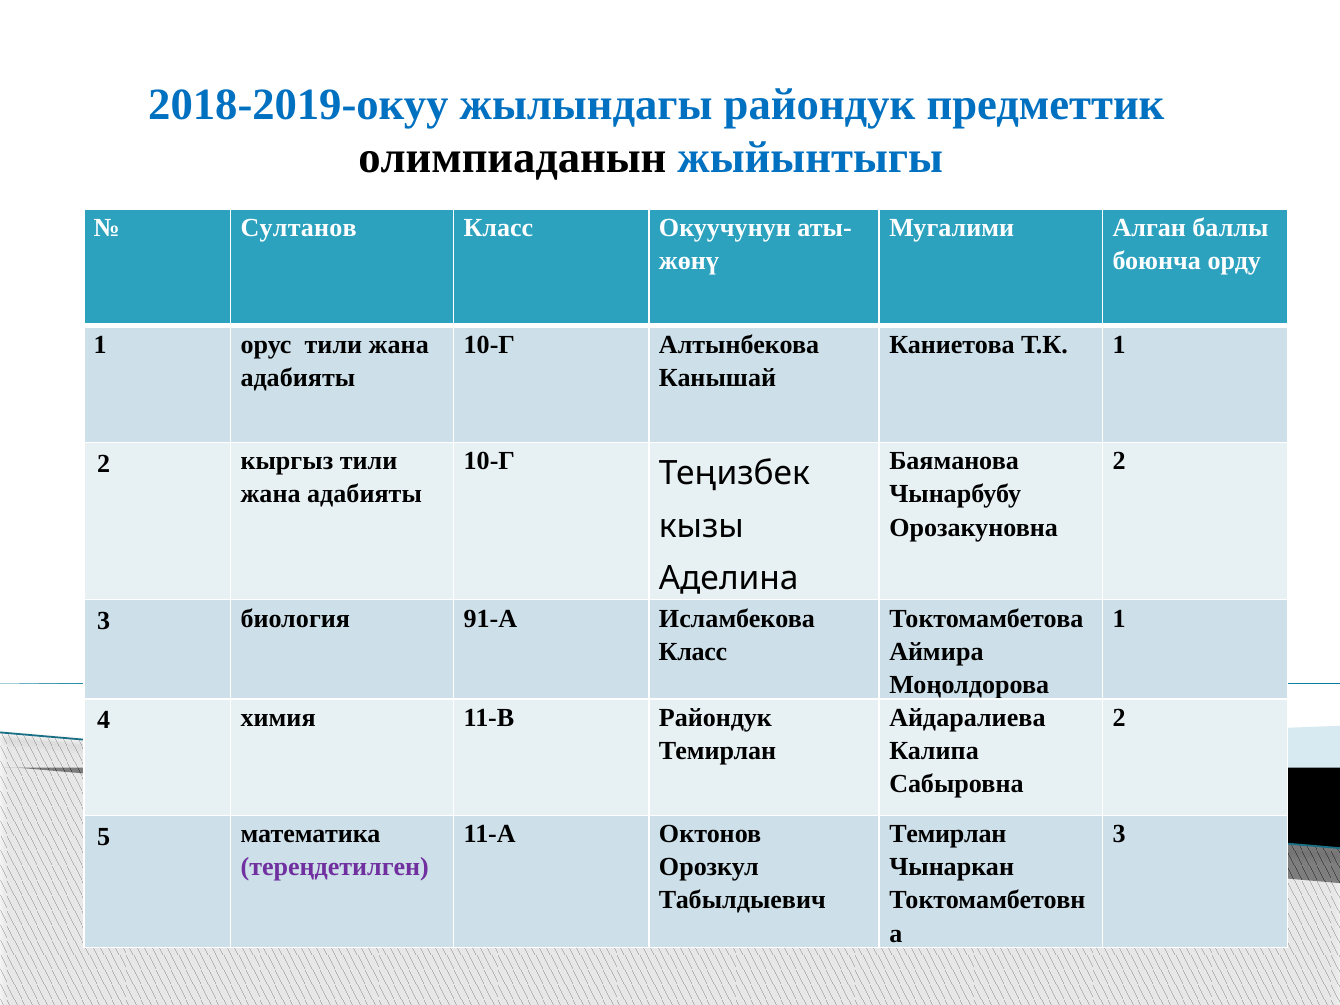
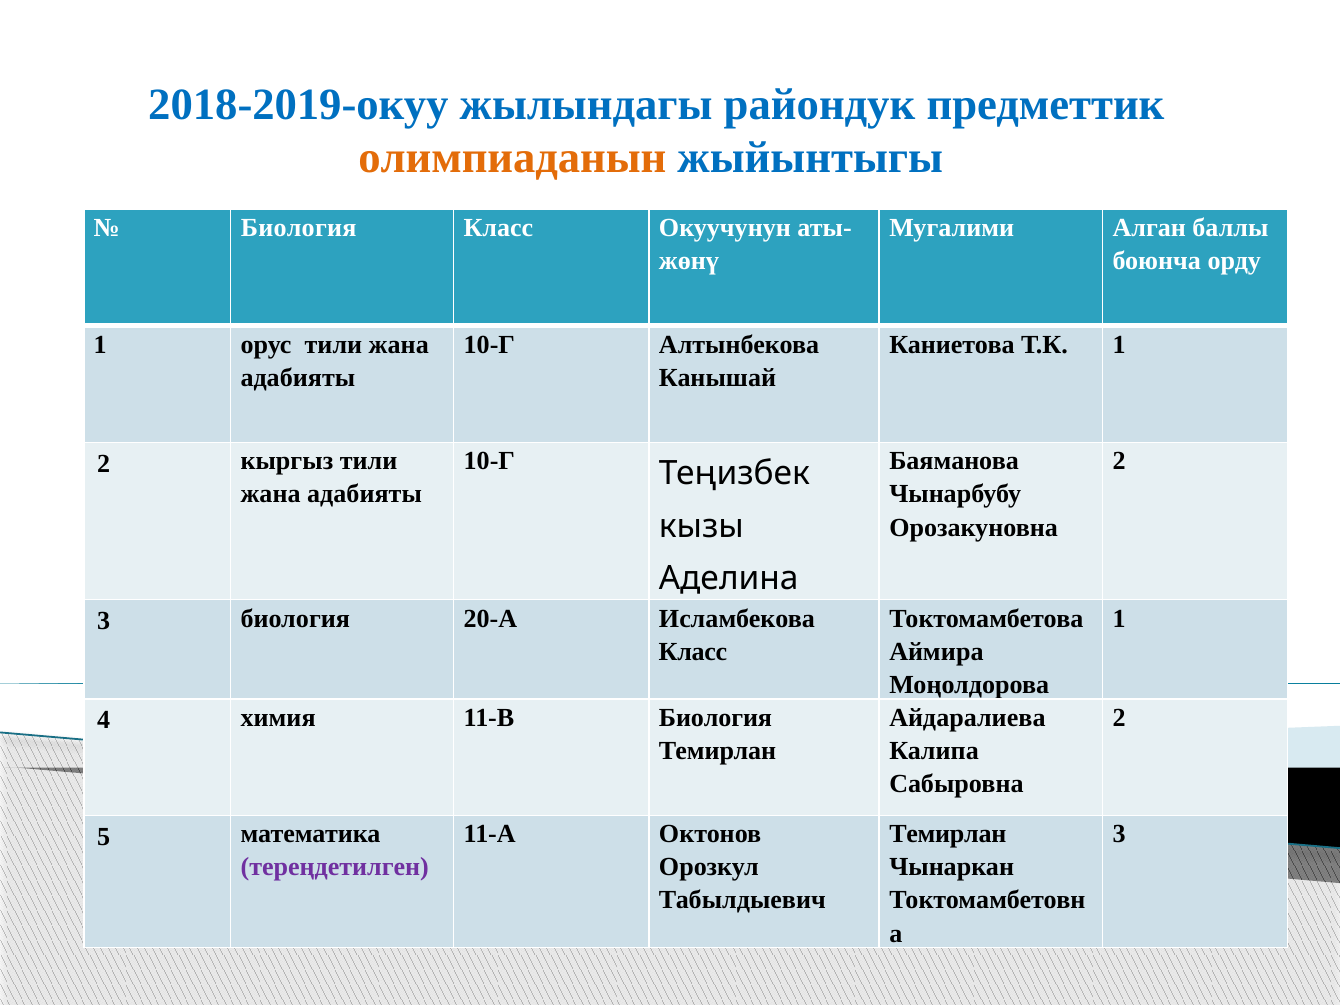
олимпиаданын colour: black -> orange
Султанов at (299, 228): Султанов -> Биология
91-А: 91-А -> 20-А
11-В Райондук: Райондук -> Биология
